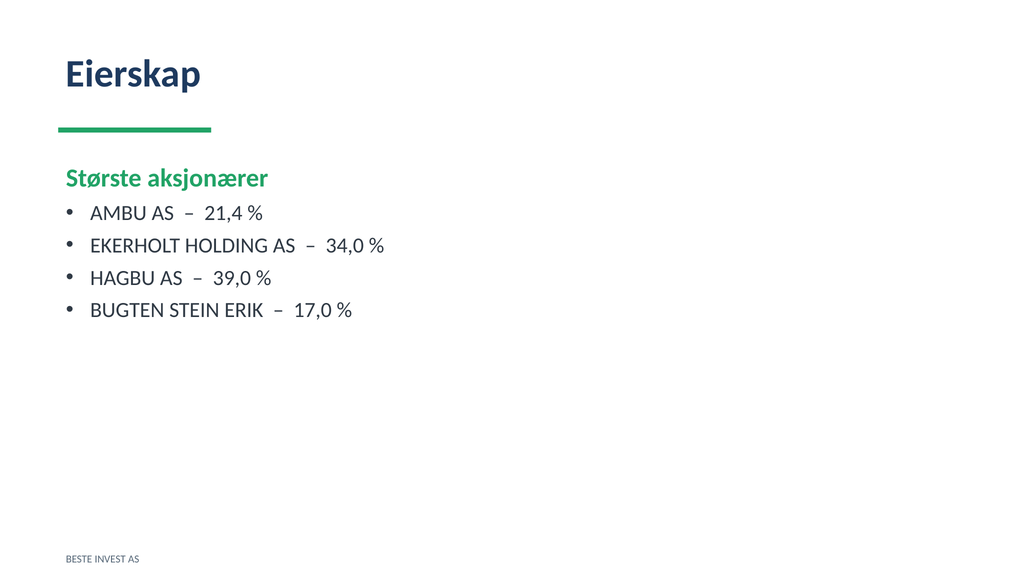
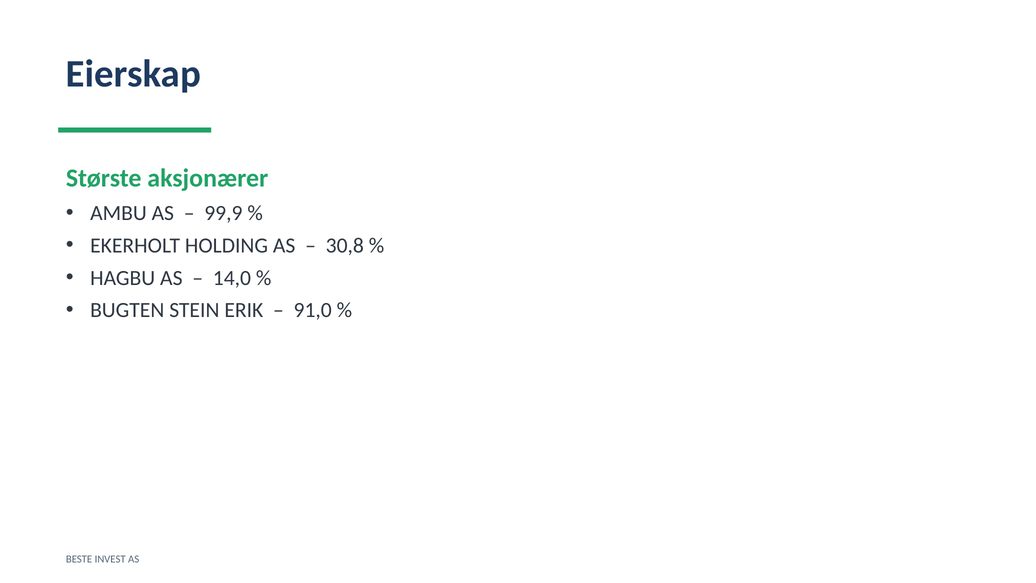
21,4: 21,4 -> 99,9
34,0: 34,0 -> 30,8
39,0: 39,0 -> 14,0
17,0: 17,0 -> 91,0
